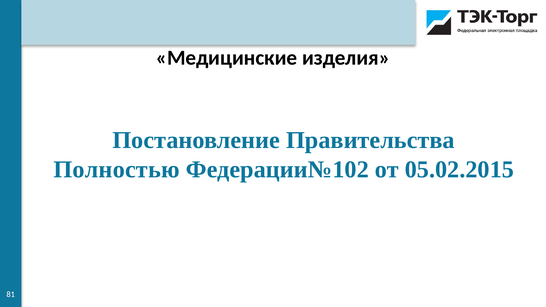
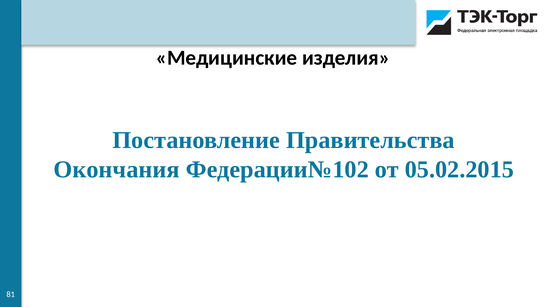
Полностью: Полностью -> Окончания
